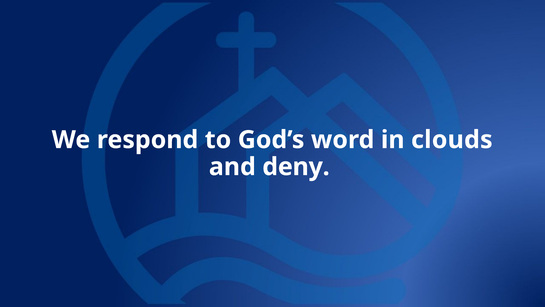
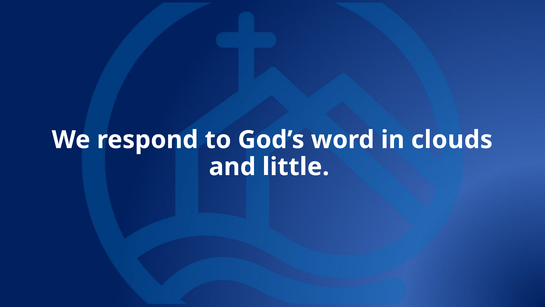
deny: deny -> little
